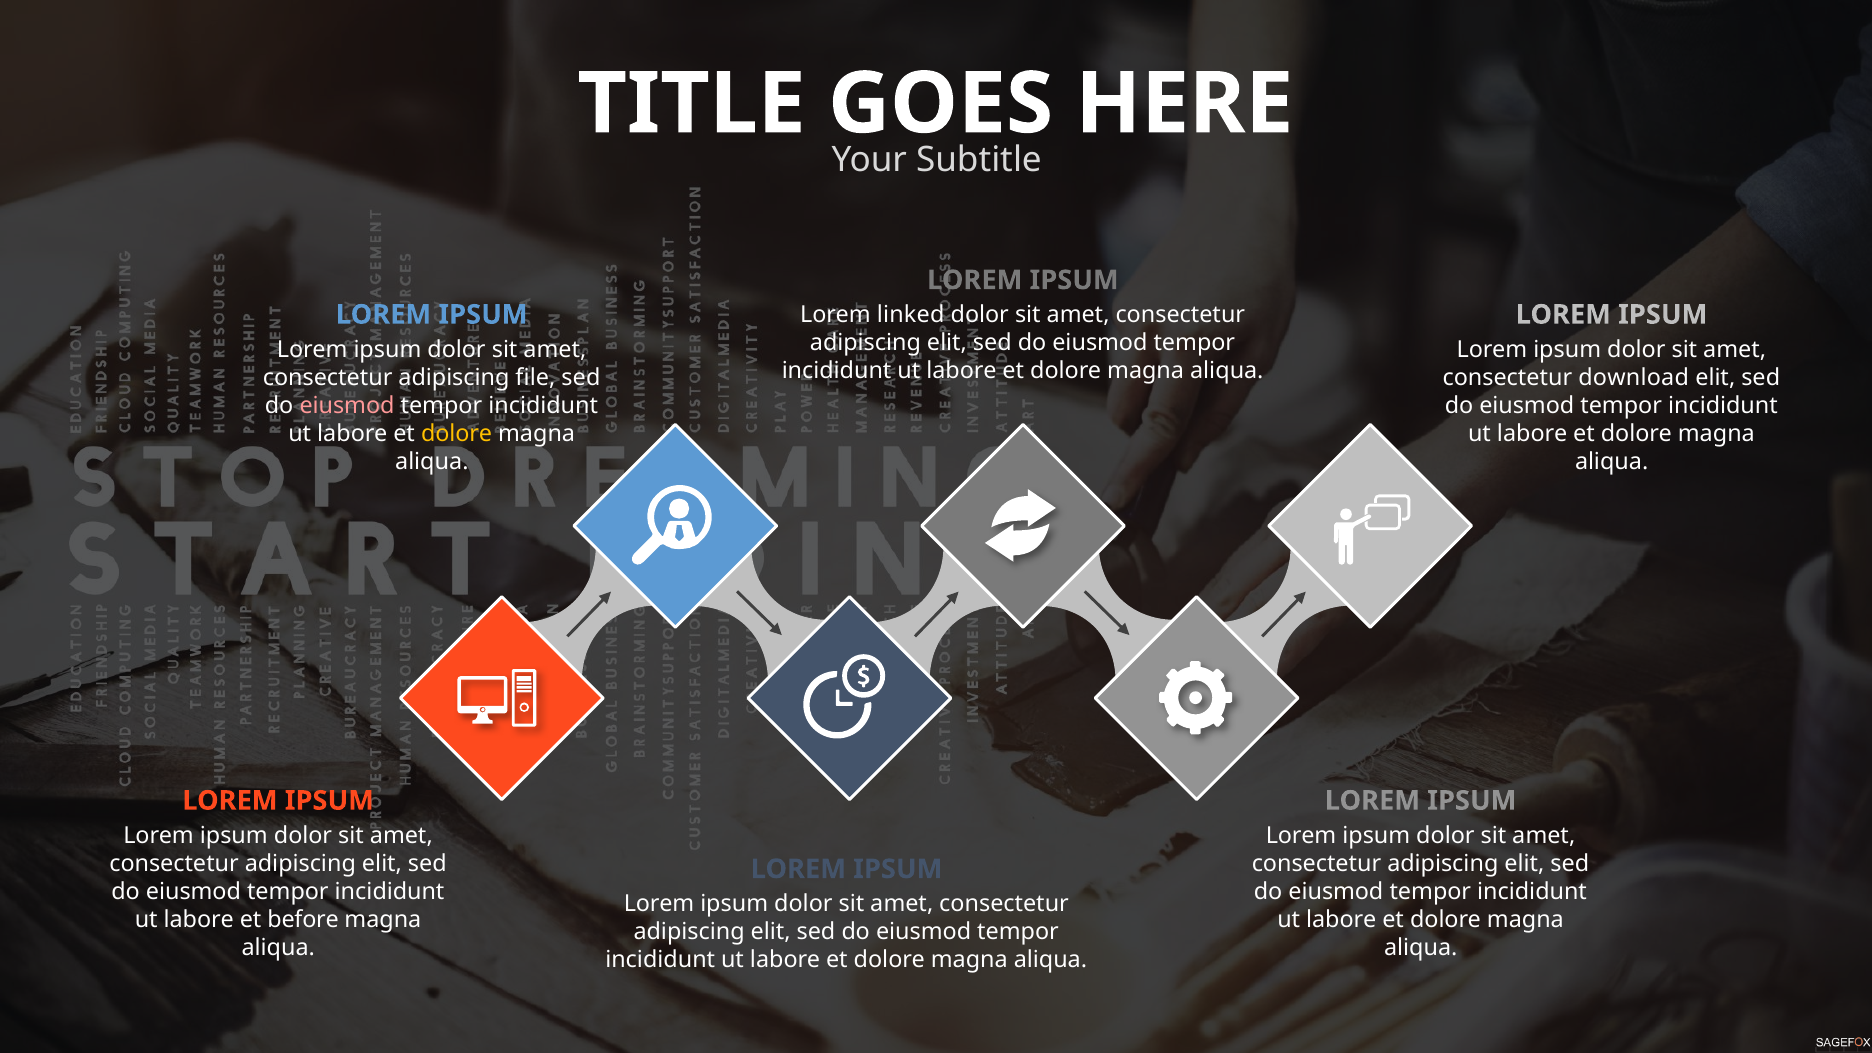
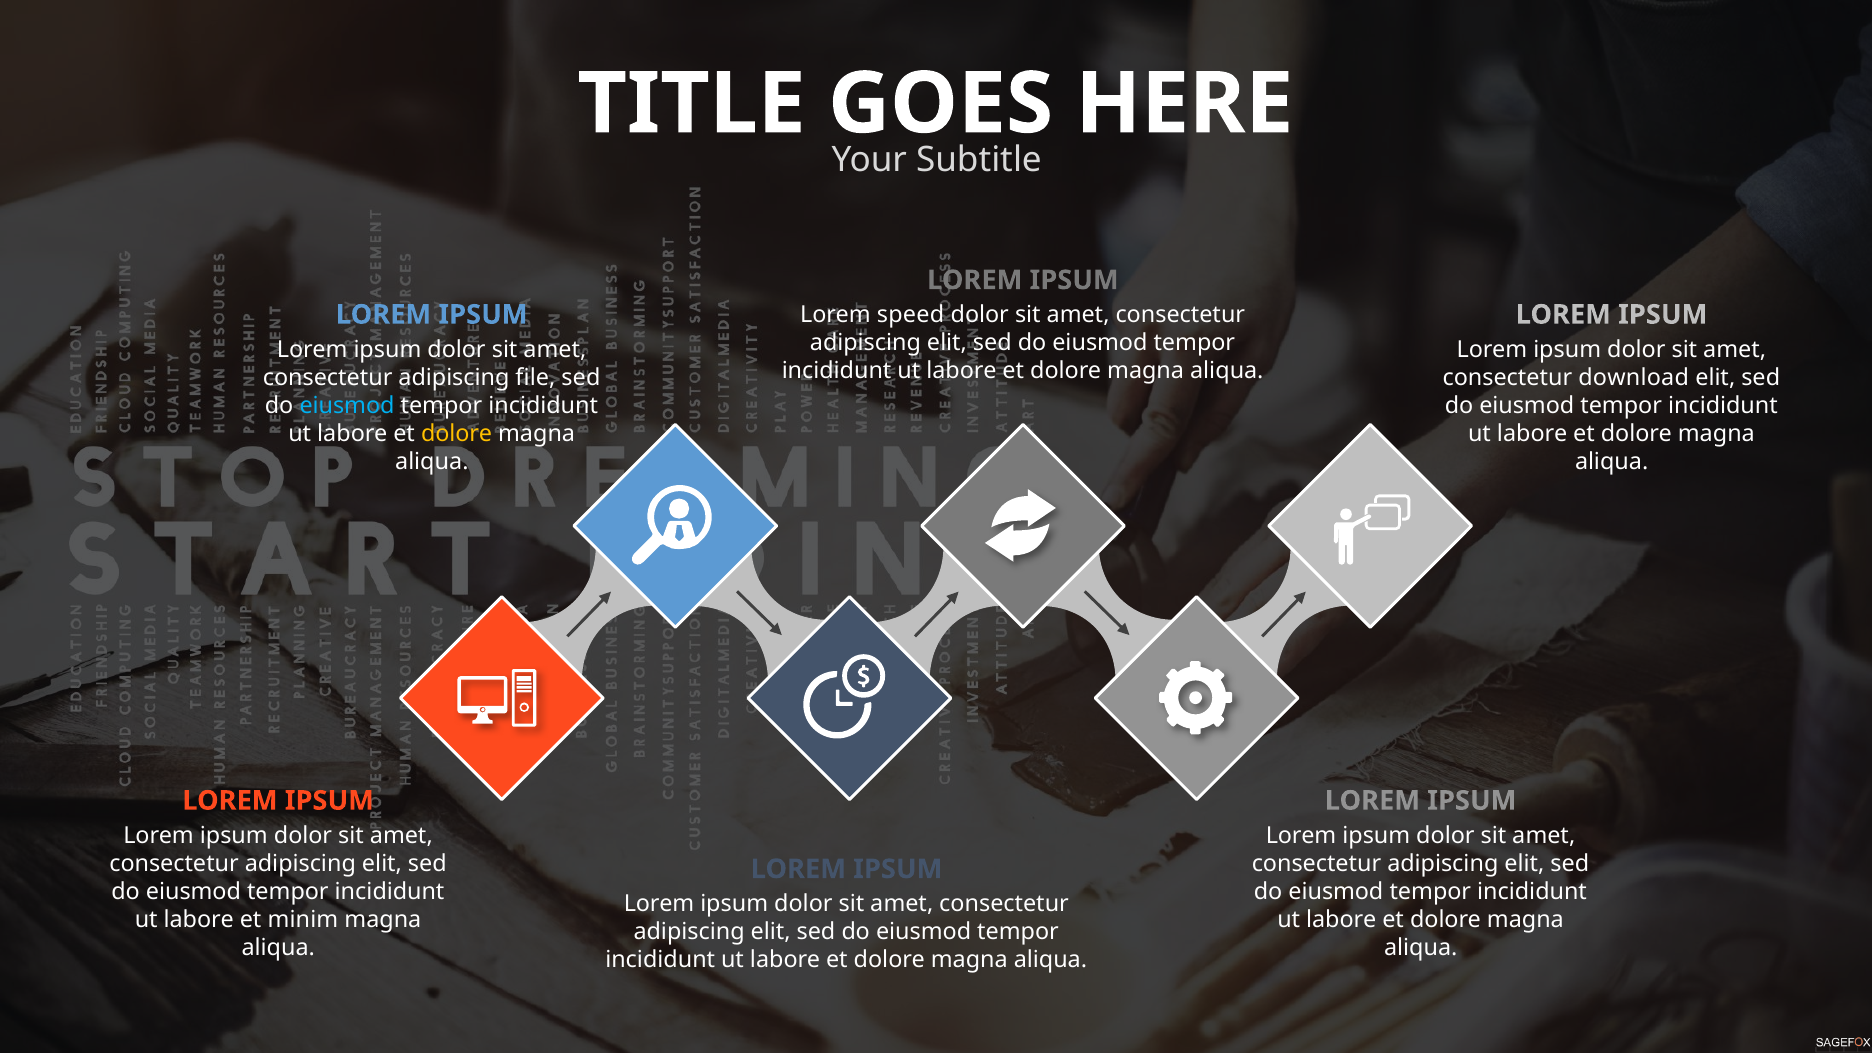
linked: linked -> speed
eiusmod at (347, 406) colour: pink -> light blue
before: before -> minim
